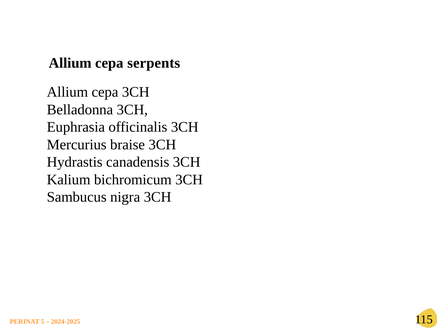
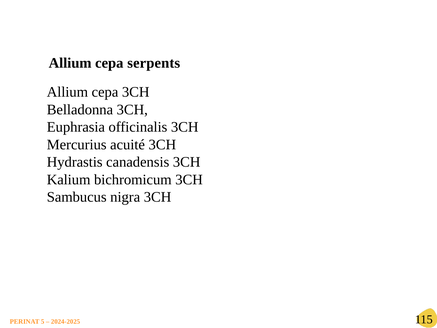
braise: braise -> acuité
